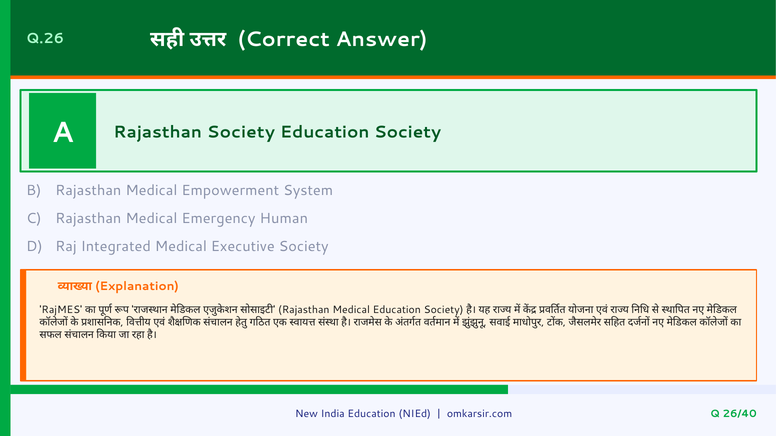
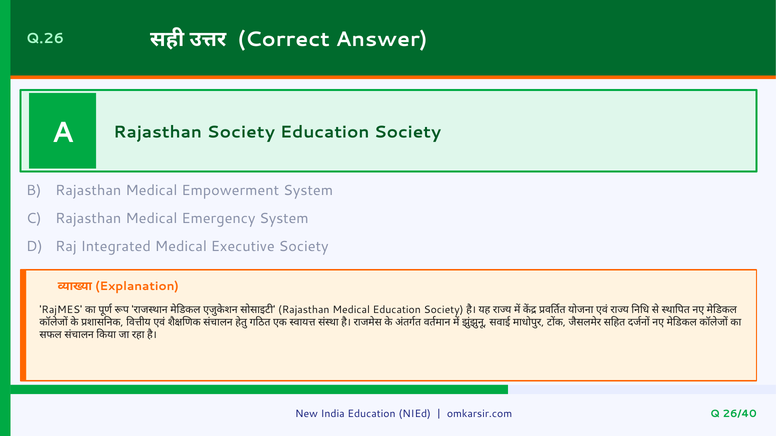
Emergency Human: Human -> System
